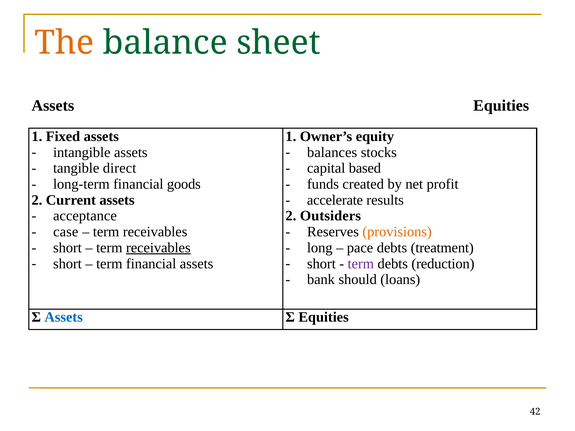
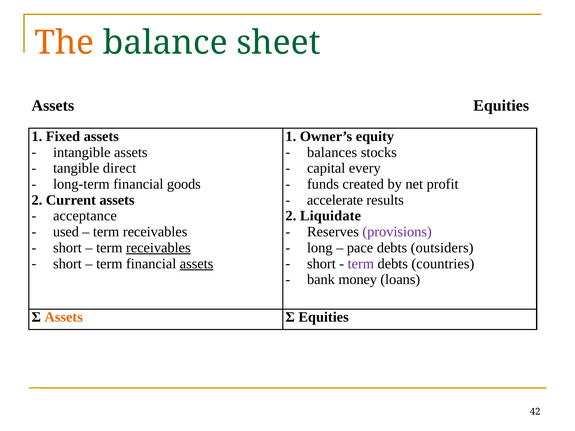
based: based -> every
Outsiders: Outsiders -> Liquidate
case: case -> used
provisions colour: orange -> purple
treatment: treatment -> outsiders
assets at (197, 264) underline: none -> present
reduction: reduction -> countries
should: should -> money
Assets at (64, 317) colour: blue -> orange
